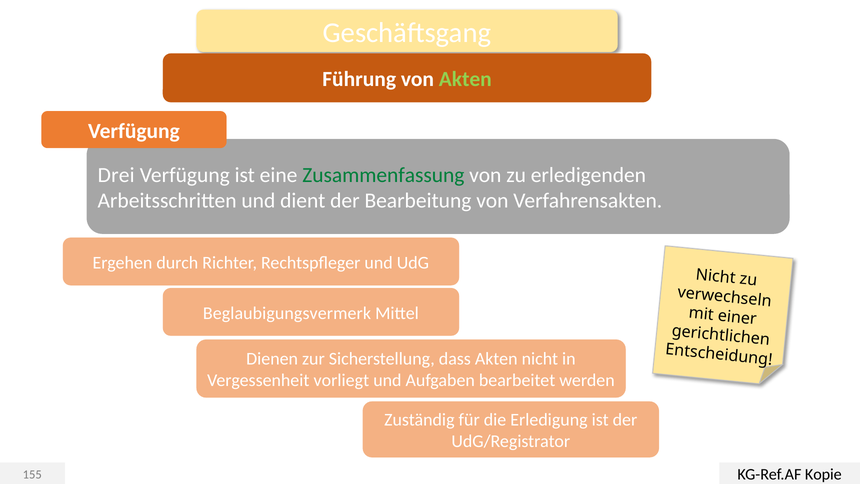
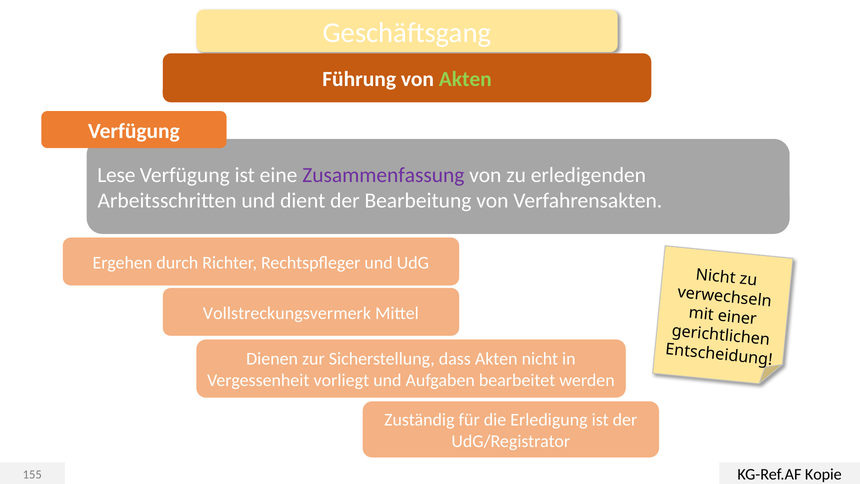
Drei: Drei -> Lese
Zusammenfassung colour: green -> purple
Beglaubigungsvermerk: Beglaubigungsvermerk -> Vollstreckungsvermerk
